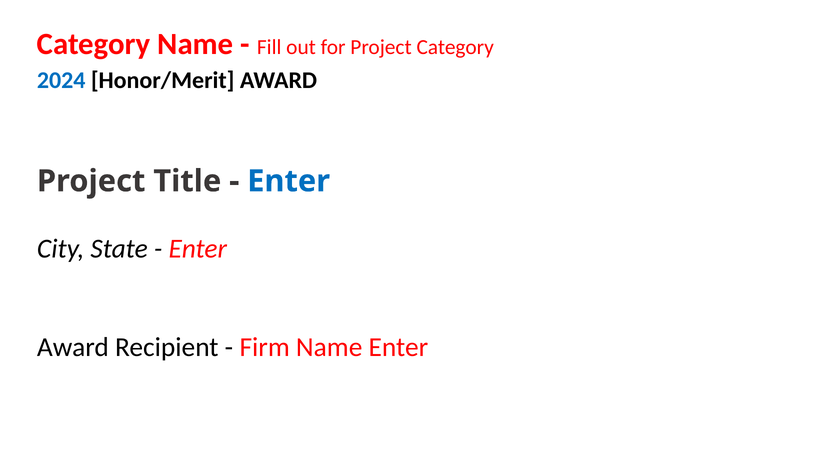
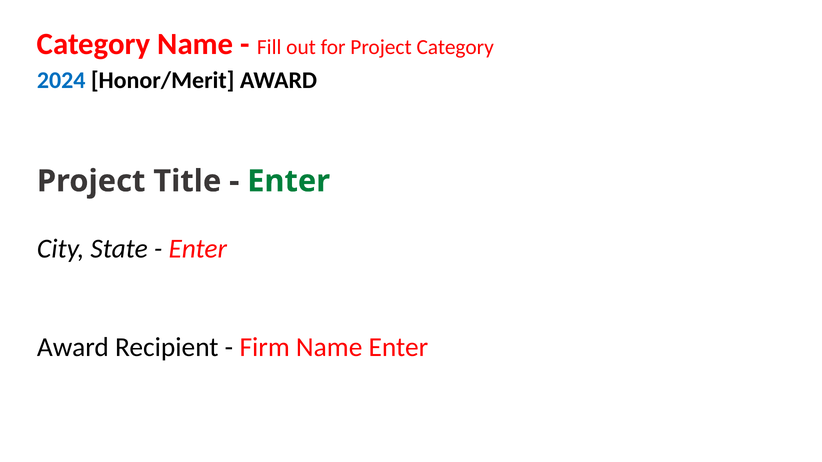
Enter at (289, 181) colour: blue -> green
